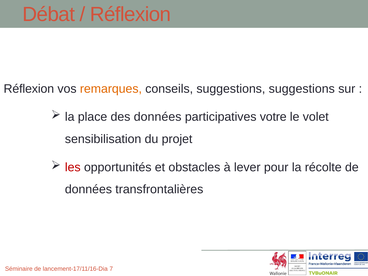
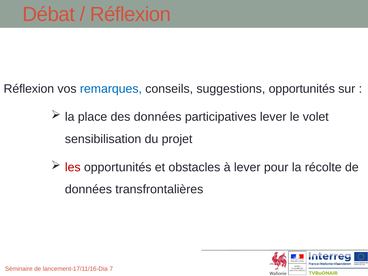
remarques colour: orange -> blue
suggestions suggestions: suggestions -> opportunités
participatives votre: votre -> lever
